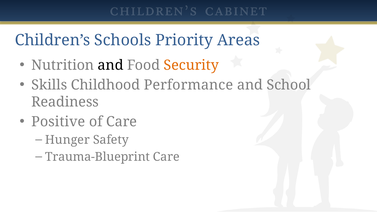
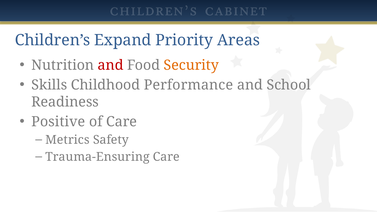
Schools: Schools -> Expand
and at (111, 65) colour: black -> red
Hunger: Hunger -> Metrics
Trauma-Blueprint: Trauma-Blueprint -> Trauma-Ensuring
